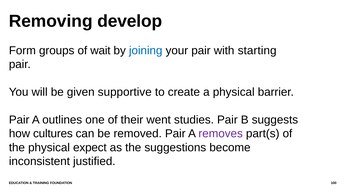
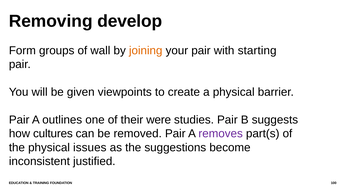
wait: wait -> wall
joining colour: blue -> orange
supportive: supportive -> viewpoints
went: went -> were
expect: expect -> issues
